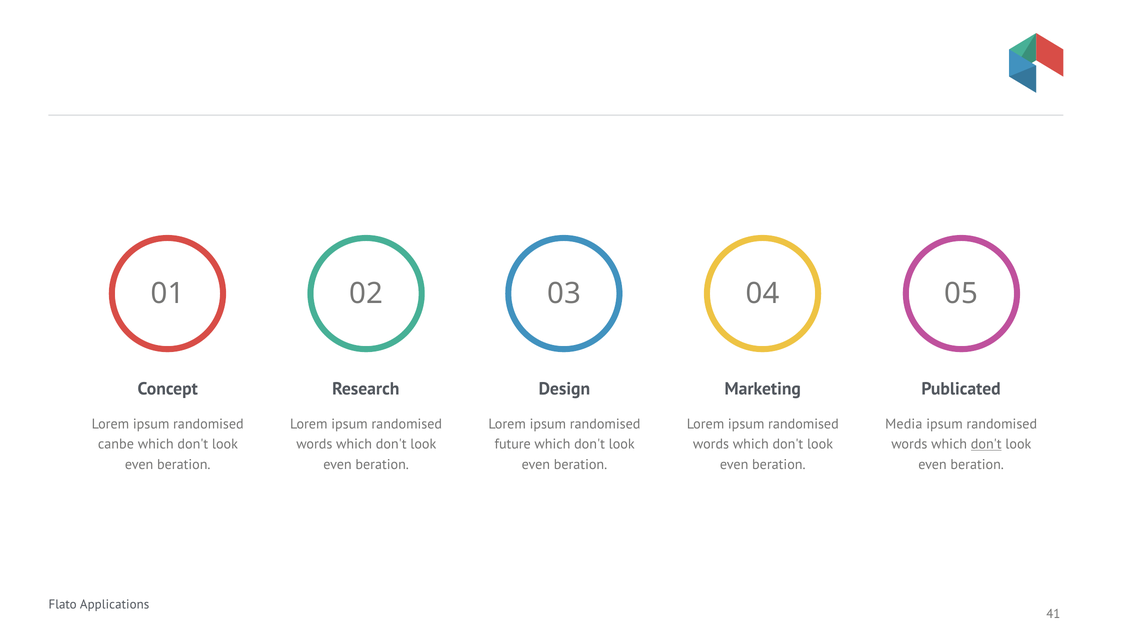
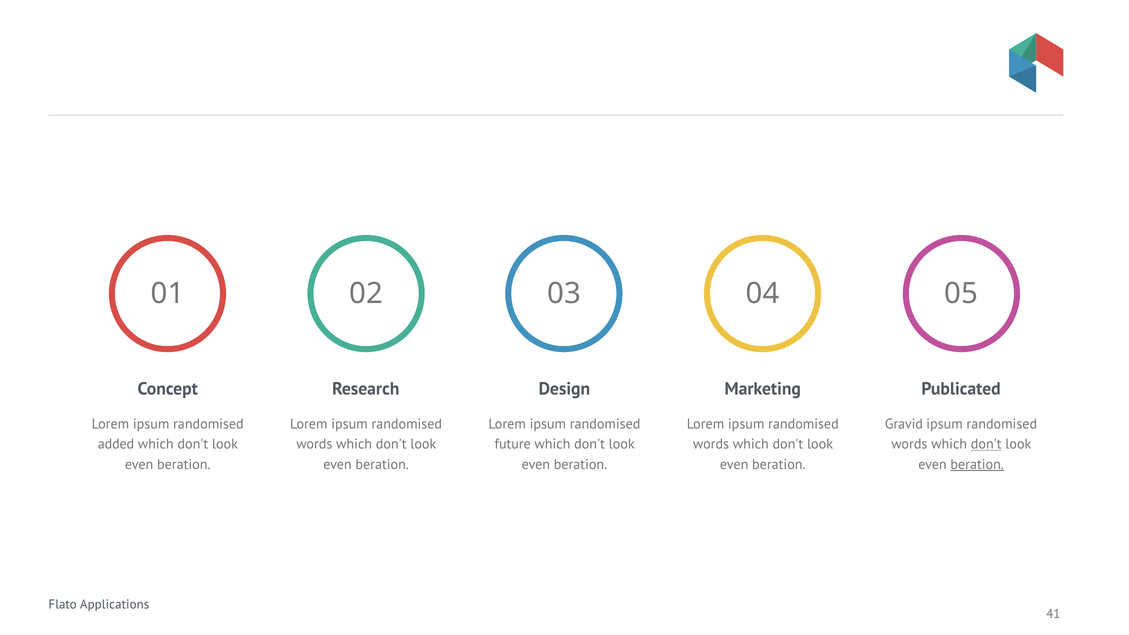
Media: Media -> Gravid
canbe: canbe -> added
beration at (977, 465) underline: none -> present
